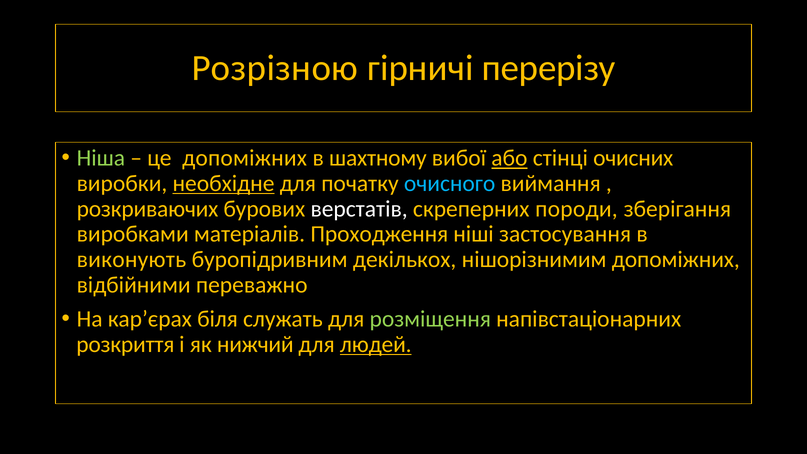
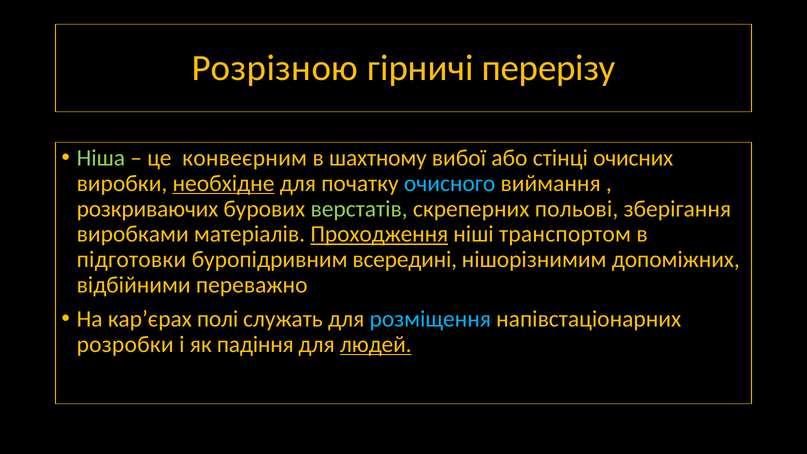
допомiжних: допомiжних -> конвеєpним
або underline: present -> none
верстатів colour: white -> light green
породи: породи -> польові
Проходження underline: none -> present
застосування: застосування -> транспортом
виконують: виконують -> пiдготовки
декількох: декількох -> всередині
бiля: бiля -> полі
розміщення colour: light green -> light blue
розкриття: розкриття -> pозpобки
нижчий: нижчий -> падiння
